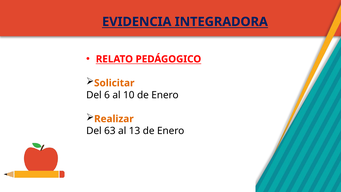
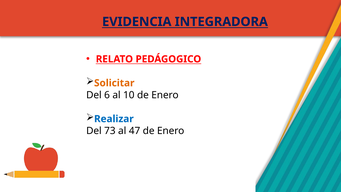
Realizar colour: orange -> blue
63: 63 -> 73
13: 13 -> 47
